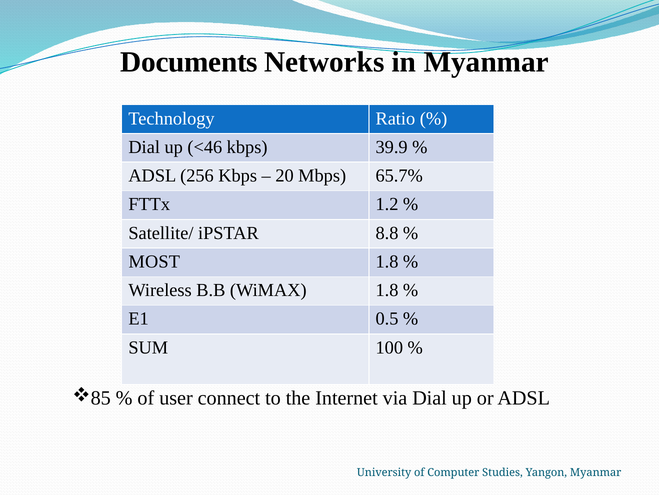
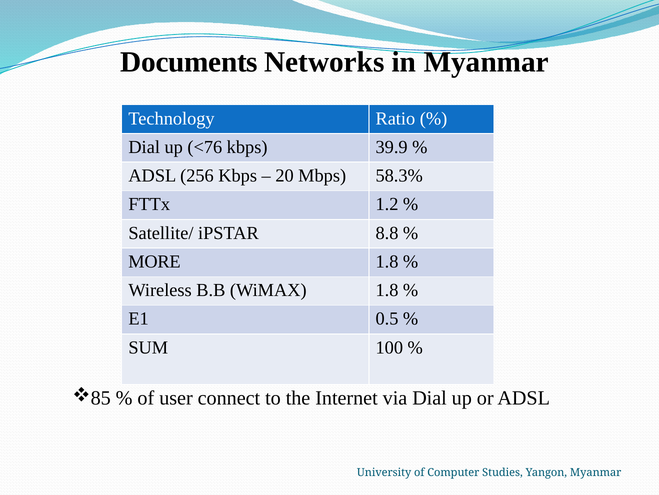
<46: <46 -> <76
65.7%: 65.7% -> 58.3%
MOST: MOST -> MORE
